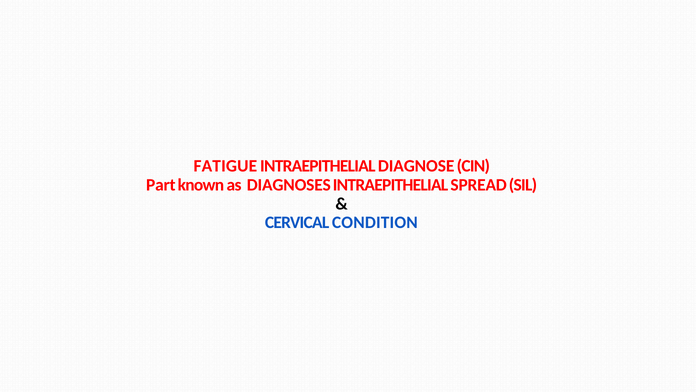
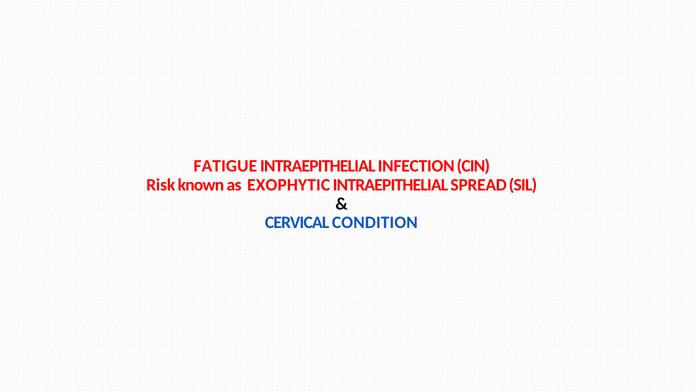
DIAGNOSE: DIAGNOSE -> INFECTION
Part: Part -> Risk
DIAGNOSES: DIAGNOSES -> EXOPHYTIC
